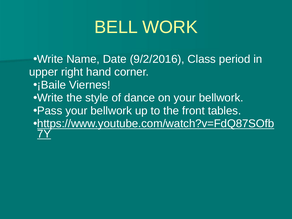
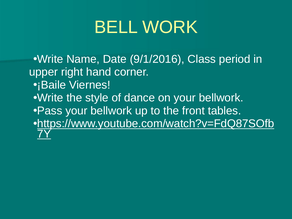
9/2/2016: 9/2/2016 -> 9/1/2016
